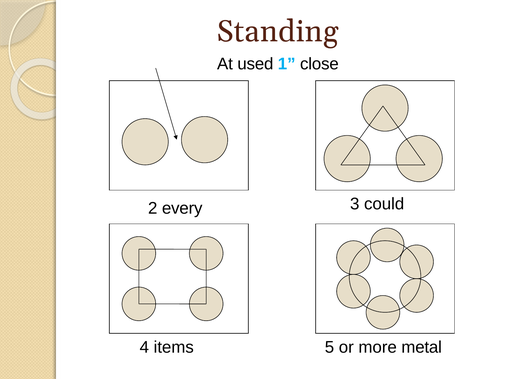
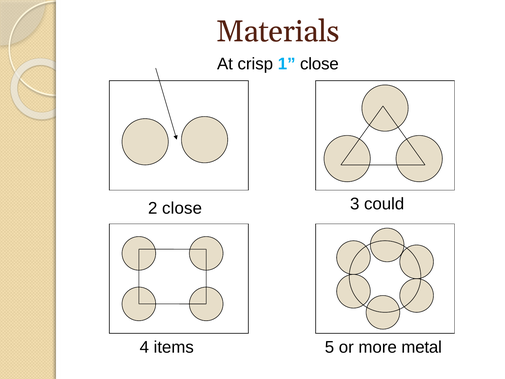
Standing: Standing -> Materials
used: used -> crisp
2 every: every -> close
